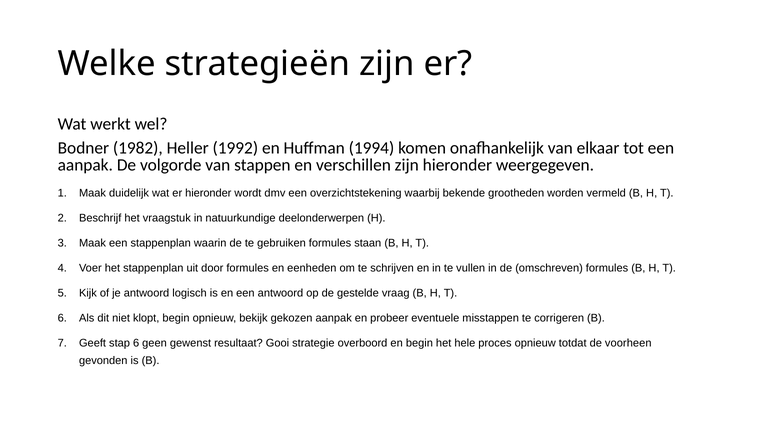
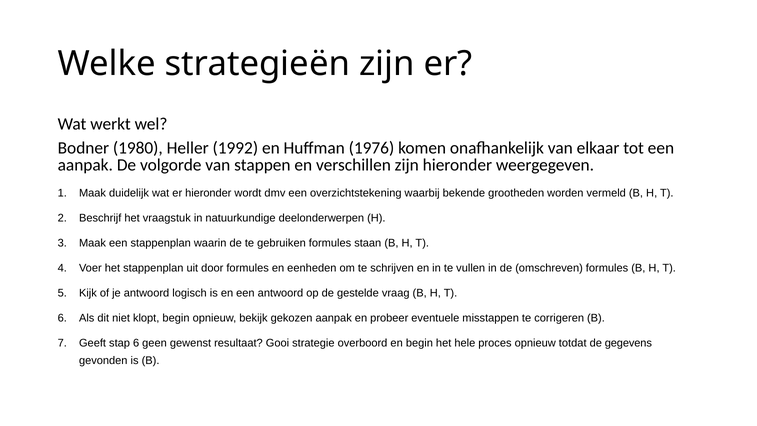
1982: 1982 -> 1980
1994: 1994 -> 1976
voorheen: voorheen -> gegevens
